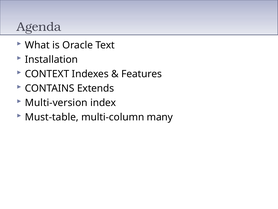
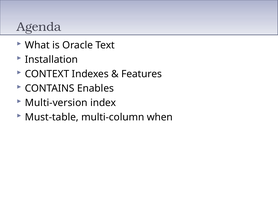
Extends: Extends -> Enables
many: many -> when
